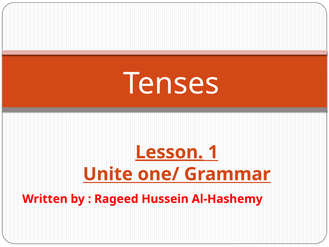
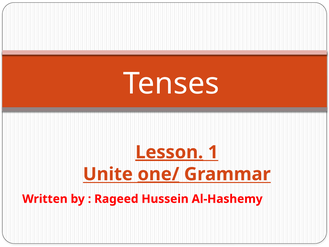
one/ underline: none -> present
